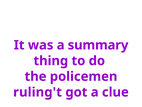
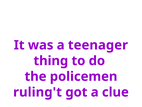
summary: summary -> teenager
